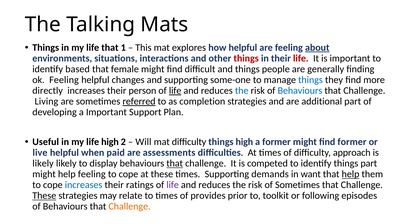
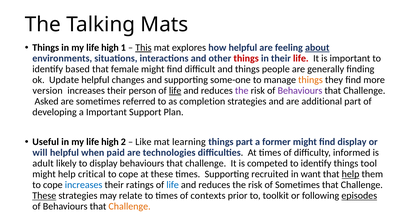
that at (110, 48): that -> high
This underline: none -> present
ok Feeling: Feeling -> Update
things at (310, 80) colour: blue -> orange
directly: directly -> version
the at (242, 91) colour: blue -> purple
Behaviours at (300, 91) colour: blue -> purple
Living: Living -> Asked
referred underline: present -> none
Will: Will -> Like
mat diﬃculty: diﬃculty -> learning
things high: high -> part
ﬁnd former: former -> display
live: live -> will
assessments: assessments -> technologies
approach: approach -> informed
likely at (43, 163): likely -> adult
that at (175, 163) underline: present -> none
things part: part -> tool
help feeling: feeling -> critical
demands: demands -> recruited
life at (173, 185) colour: purple -> blue
provides: provides -> contexts
episodes underline: none -> present
